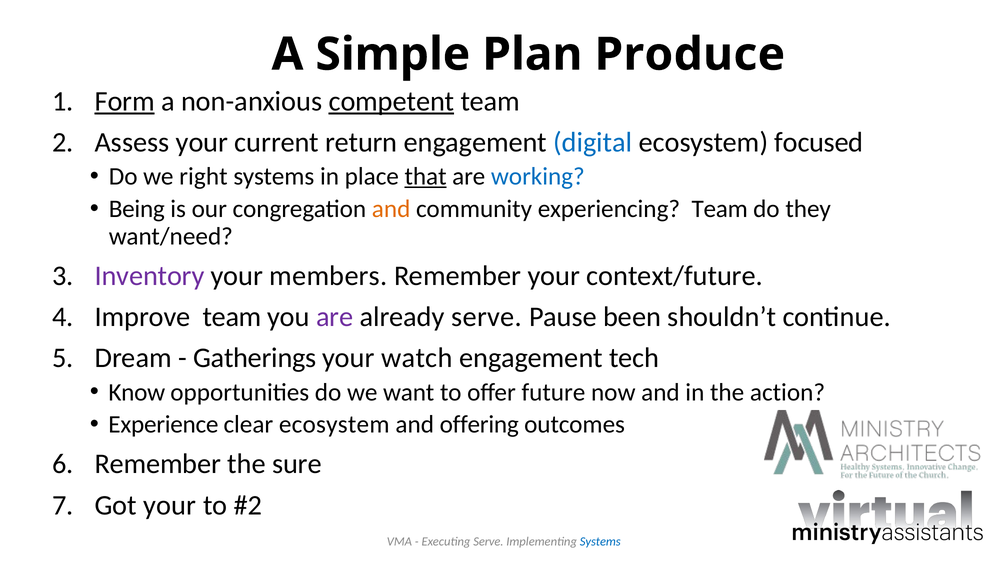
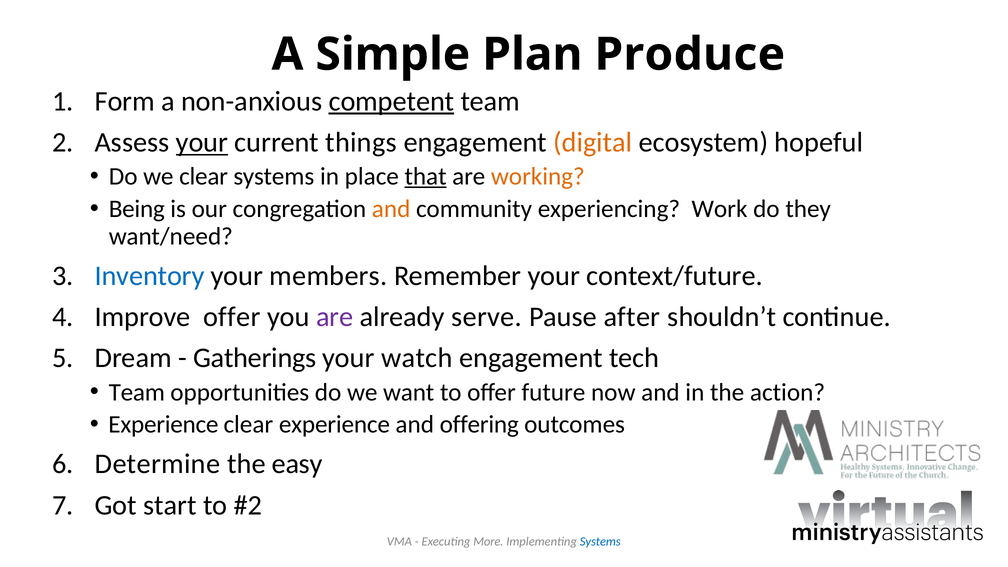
Form underline: present -> none
your at (202, 142) underline: none -> present
return: return -> things
digital colour: blue -> orange
focused: focused -> hopeful
we right: right -> clear
working colour: blue -> orange
experiencing Team: Team -> Work
Inventory colour: purple -> blue
Improve team: team -> offer
been: been -> after
Know at (137, 392): Know -> Team
clear ecosystem: ecosystem -> experience
Remember at (158, 464): Remember -> Determine
sure: sure -> easy
Got your: your -> start
Executing Serve: Serve -> More
